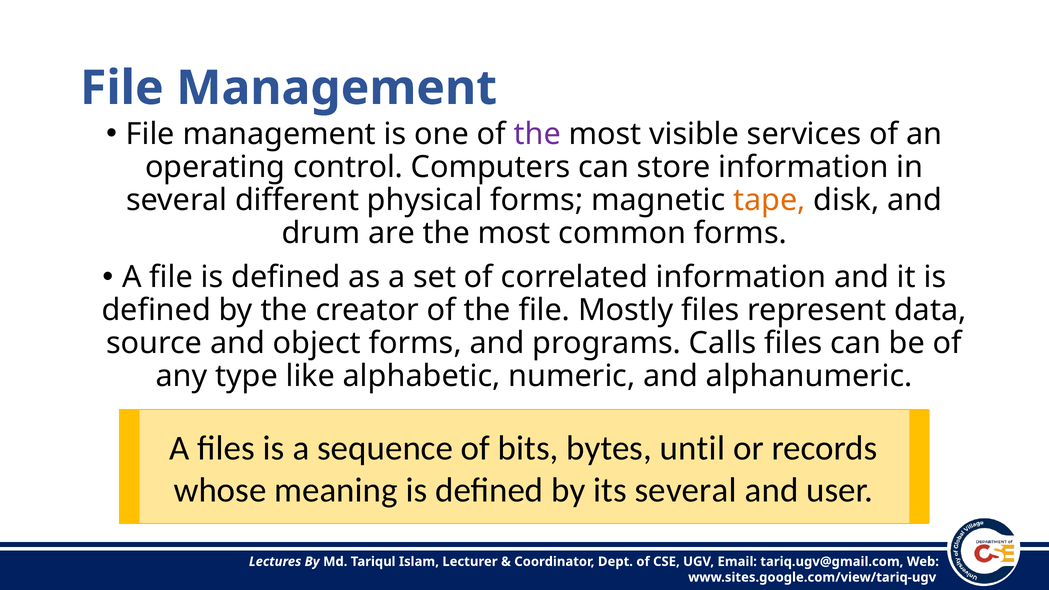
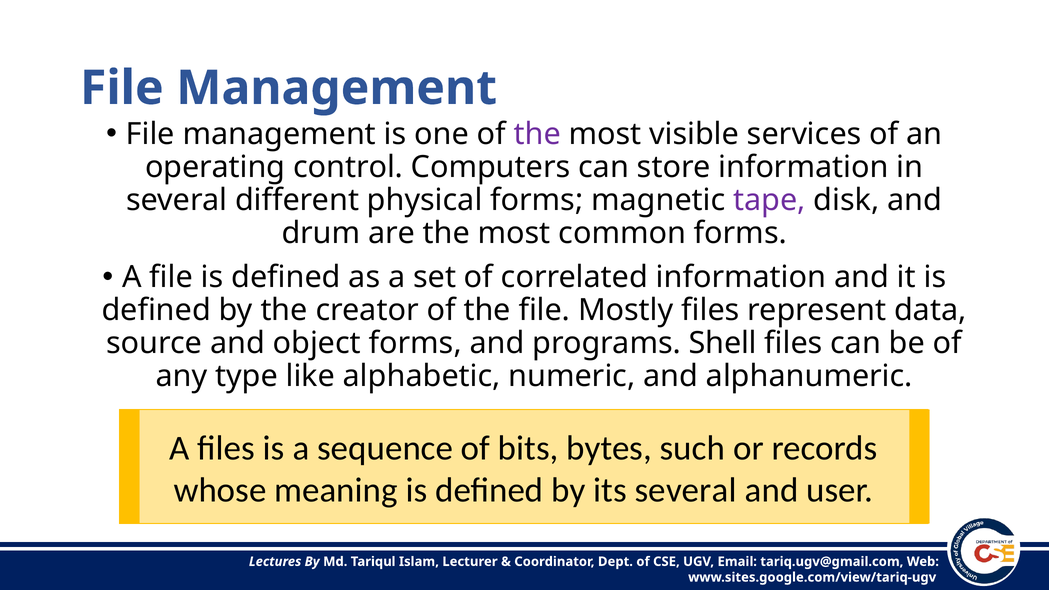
tape colour: orange -> purple
Calls: Calls -> Shell
until: until -> such
